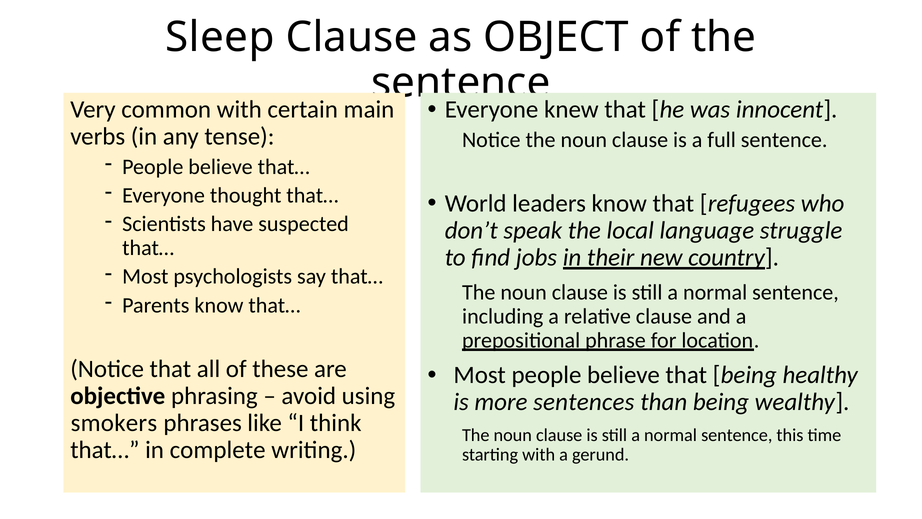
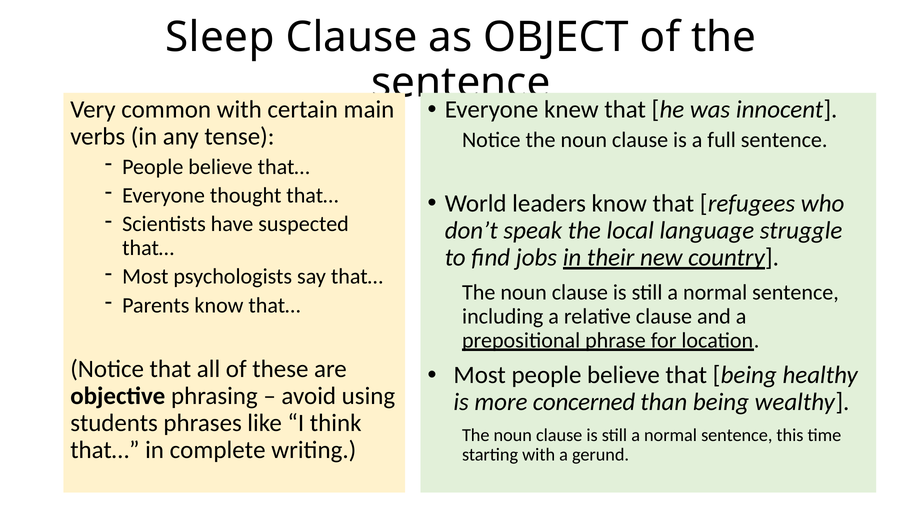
sentences: sentences -> concerned
smokers: smokers -> students
